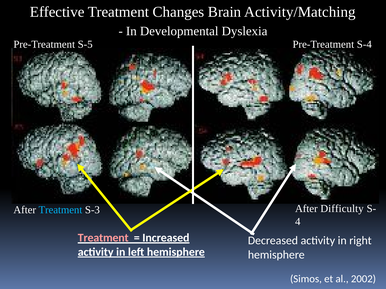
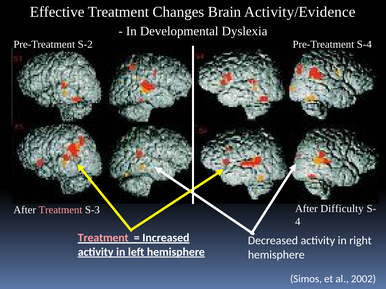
Activity/Matching: Activity/Matching -> Activity/Evidence
S-5: S-5 -> S-2
Treatment at (60, 210) colour: light blue -> pink
